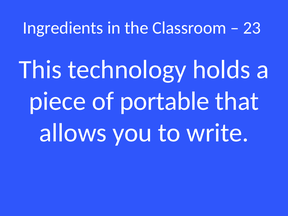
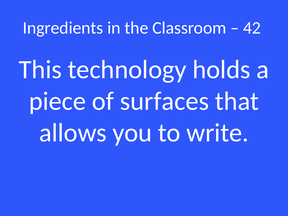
23: 23 -> 42
portable: portable -> surfaces
